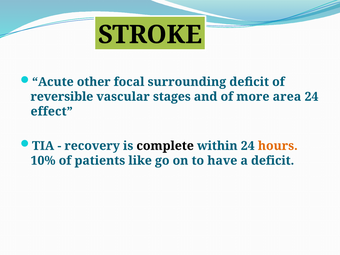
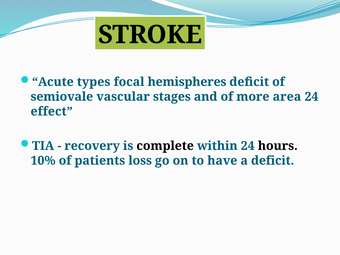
other: other -> types
surrounding: surrounding -> hemispheres
reversible: reversible -> semiovale
hours colour: orange -> black
like: like -> loss
